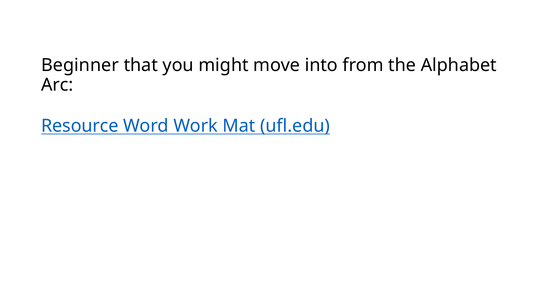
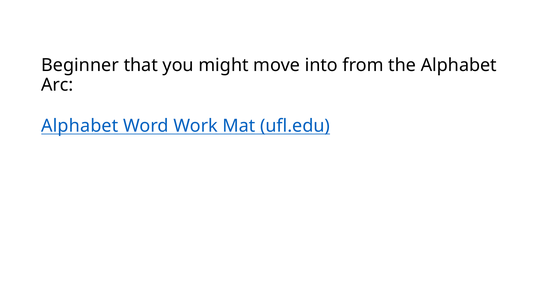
Resource at (80, 126): Resource -> Alphabet
